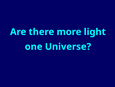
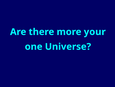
light: light -> your
